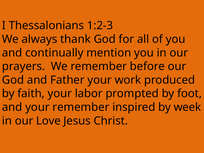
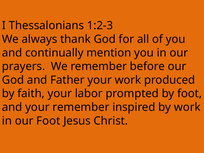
by week: week -> work
our Love: Love -> Foot
